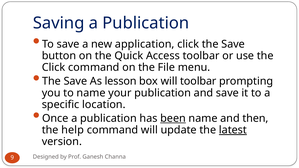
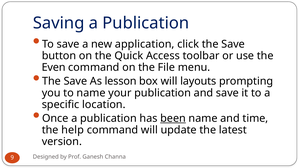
Click at (54, 68): Click -> Even
will toolbar: toolbar -> layouts
then: then -> time
latest underline: present -> none
